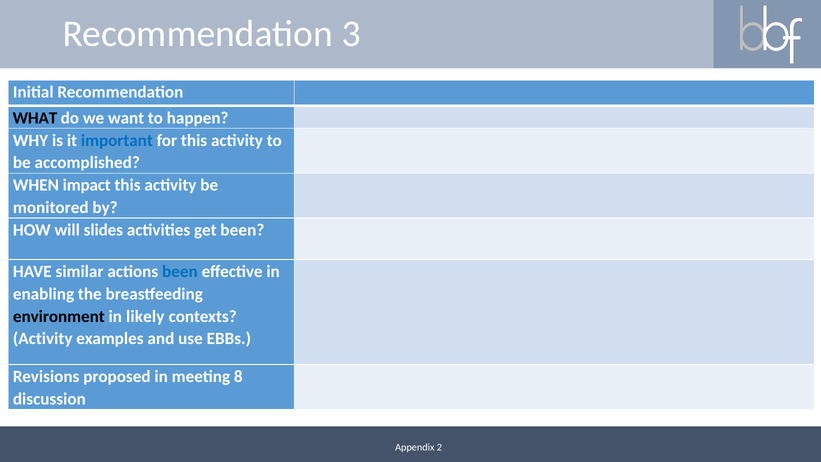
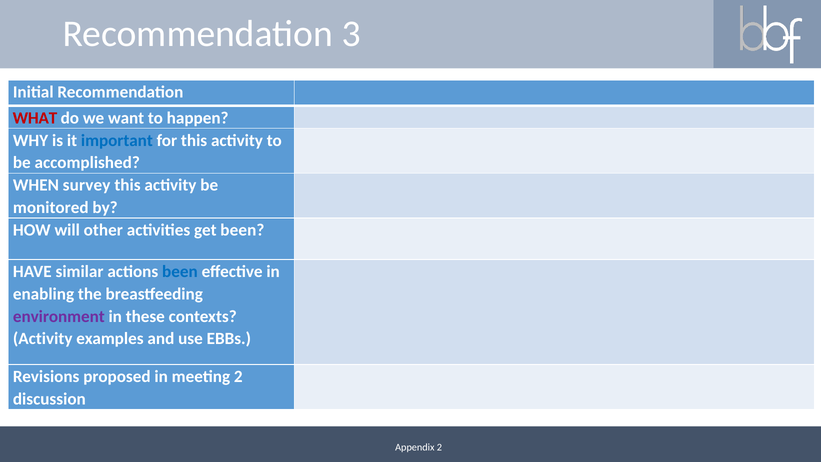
WHAT colour: black -> red
impact: impact -> survey
slides: slides -> other
environment colour: black -> purple
likely: likely -> these
meeting 8: 8 -> 2
